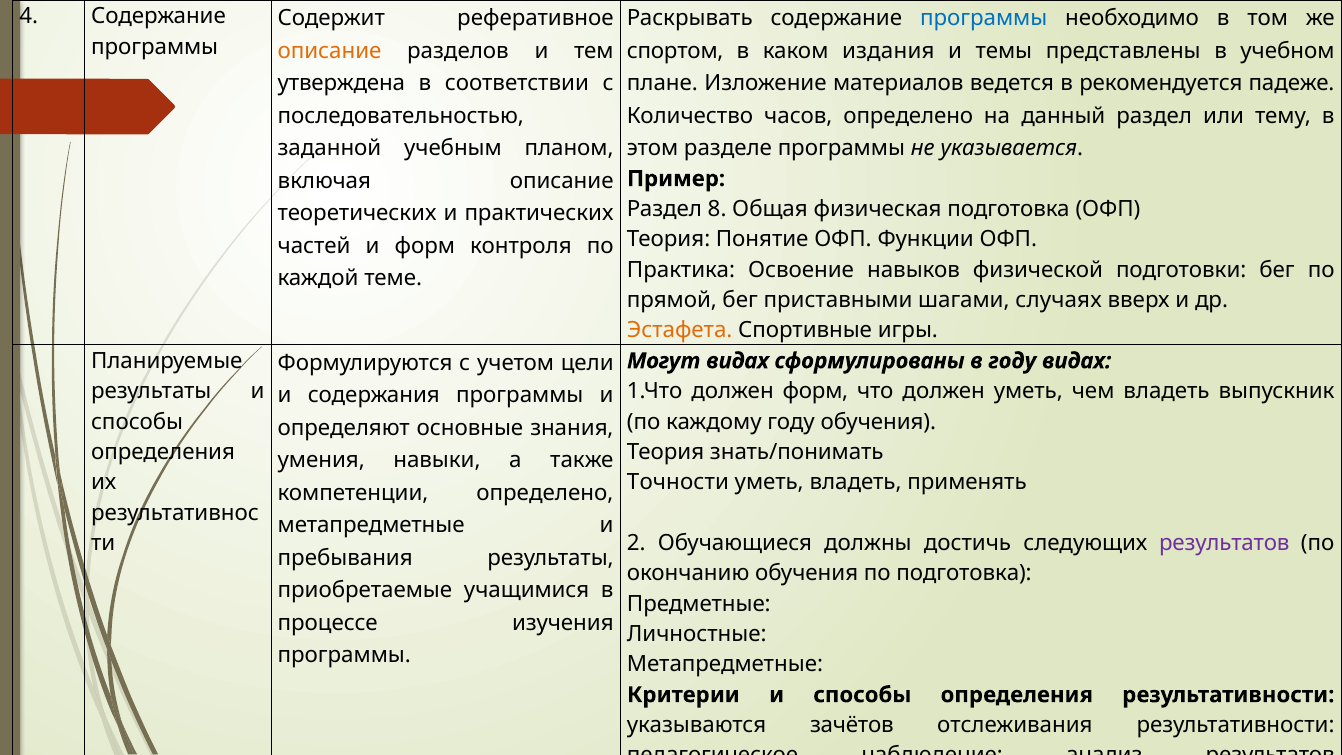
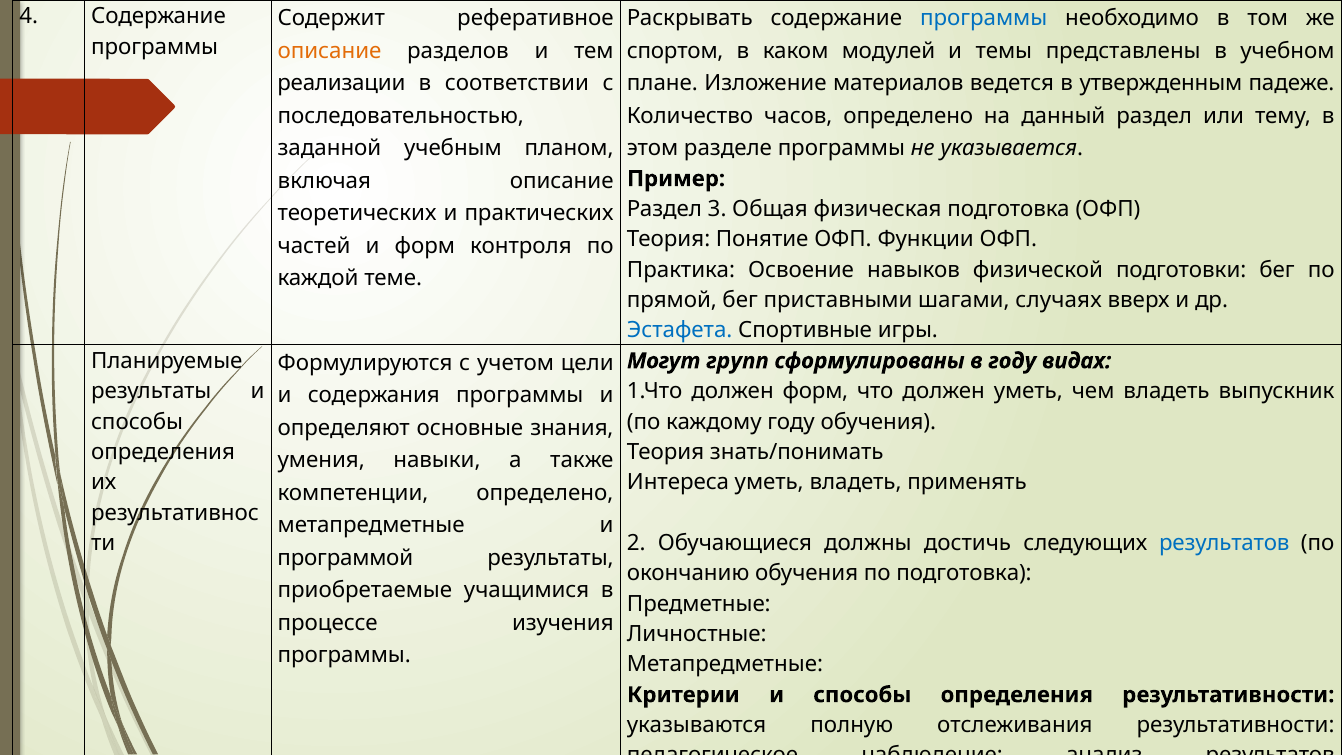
издания: издания -> модулей
утверждена: утверждена -> реализации
рекомендуется: рекомендуется -> утвержденным
8: 8 -> 3
Эстафета colour: orange -> blue
Могут видах: видах -> групп
Точности: Точности -> Интереса
результатов at (1224, 543) colour: purple -> blue
пребывания: пребывания -> программой
указываются зачётов: зачётов -> полную
